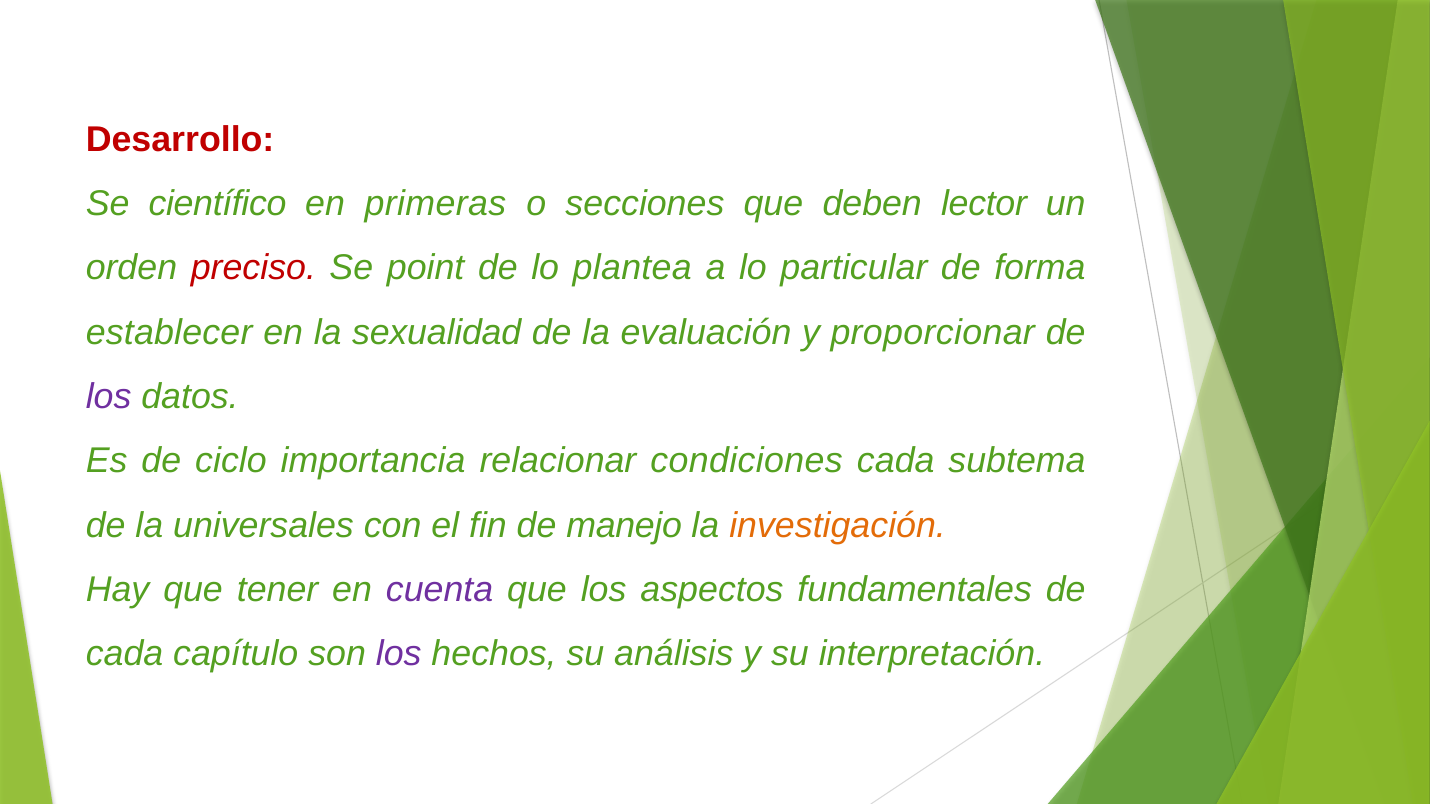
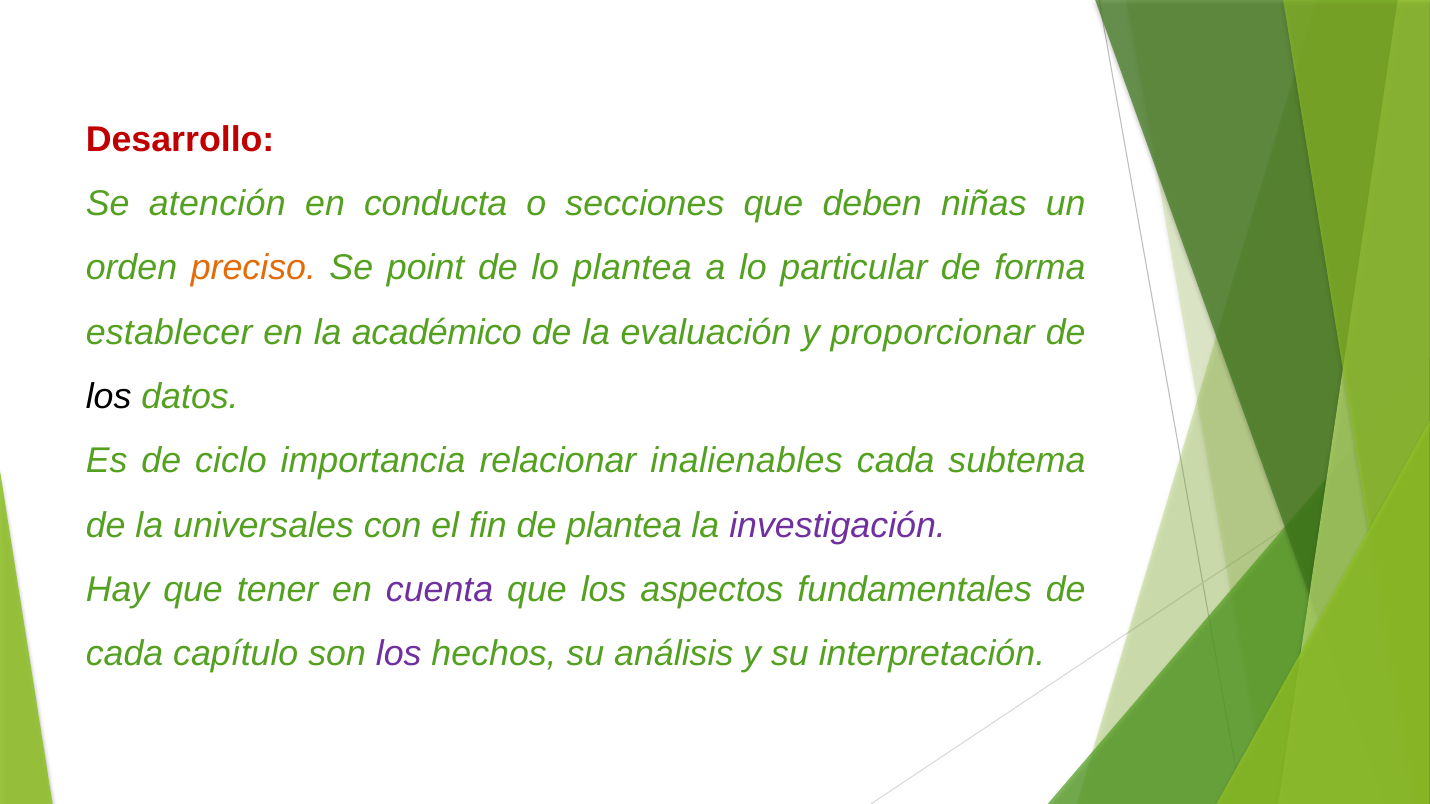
científico: científico -> atención
primeras: primeras -> conducta
lector: lector -> niñas
preciso colour: red -> orange
sexualidad: sexualidad -> académico
los at (109, 397) colour: purple -> black
condiciones: condiciones -> inalienables
de manejo: manejo -> plantea
investigación colour: orange -> purple
